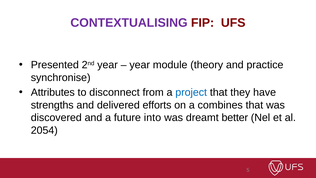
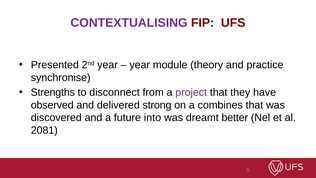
Attributes: Attributes -> Strengths
project colour: blue -> purple
strengths: strengths -> observed
efforts: efforts -> strong
2054: 2054 -> 2081
